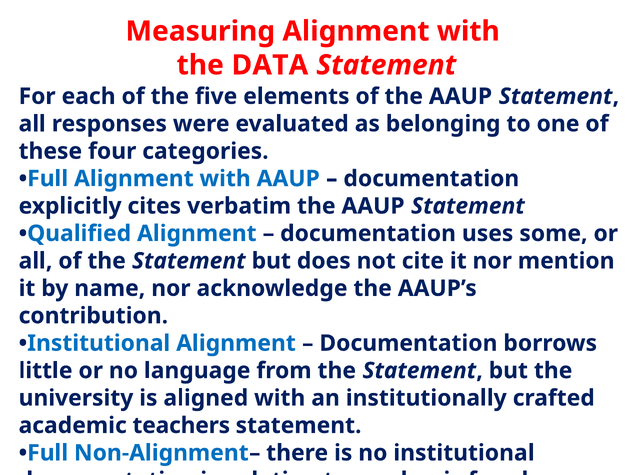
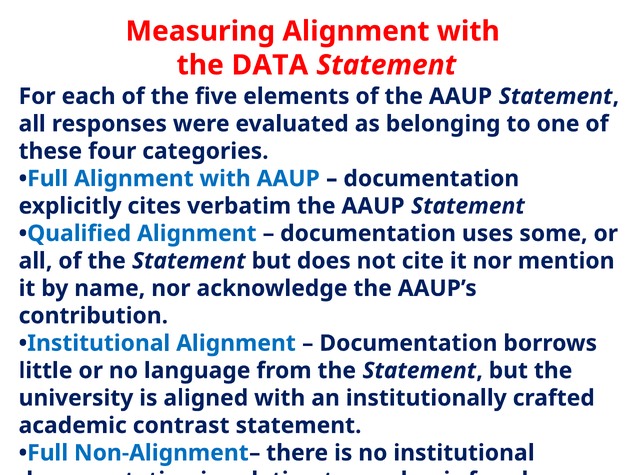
teachers: teachers -> contrast
